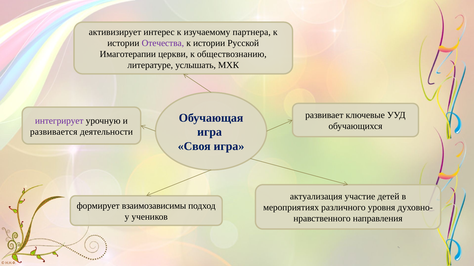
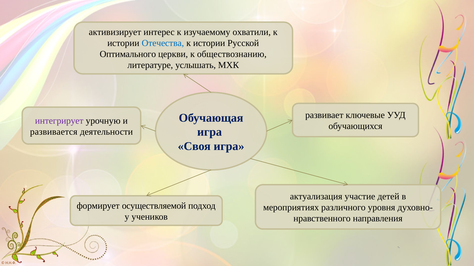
партнера: партнера -> охватили
Отечества colour: purple -> blue
Имаготерапии: Имаготерапии -> Оптимального
взаимозависимы: взаимозависимы -> осуществляемой
